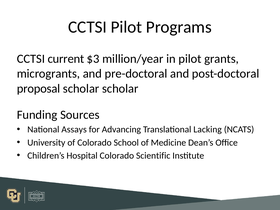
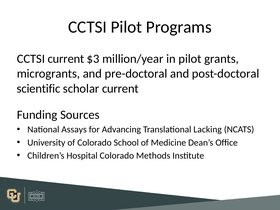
proposal: proposal -> scientific
scholar scholar: scholar -> current
Scientific: Scientific -> Methods
